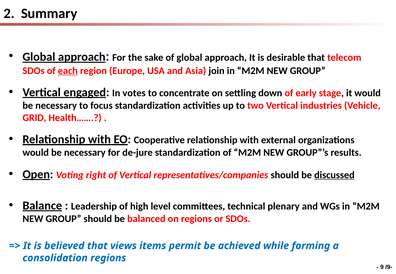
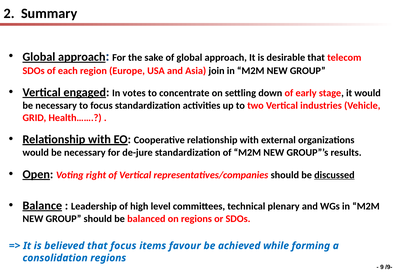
each underline: present -> none
that views: views -> focus
permit: permit -> favour
